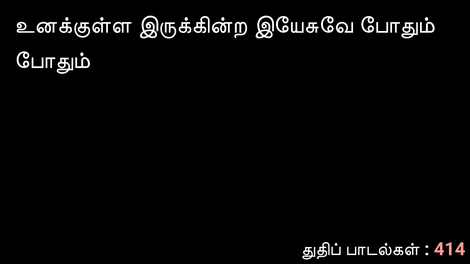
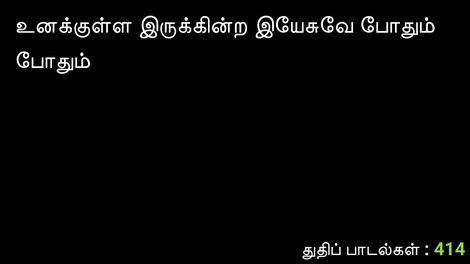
414 colour: pink -> light green
